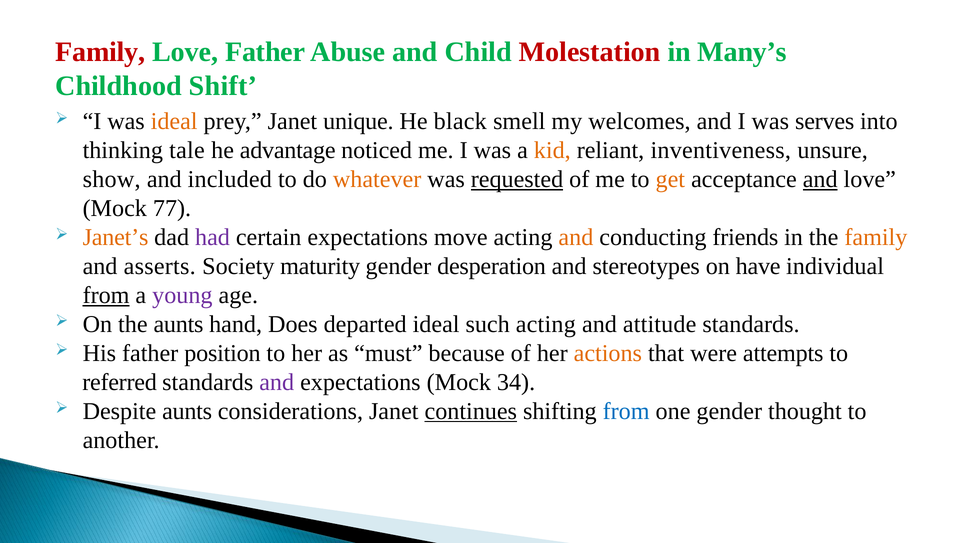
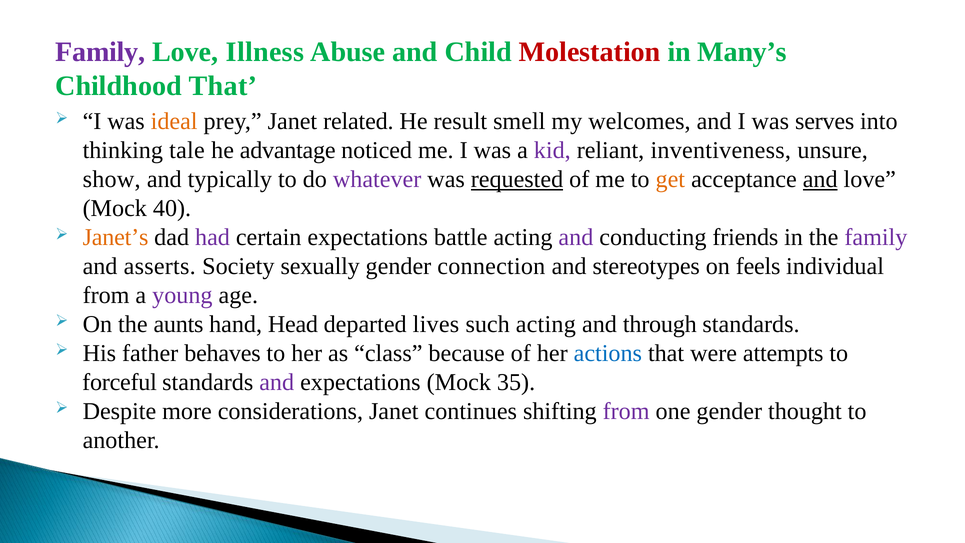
Family at (100, 52) colour: red -> purple
Love Father: Father -> Illness
Childhood Shift: Shift -> That
unique: unique -> related
black: black -> result
kid colour: orange -> purple
included: included -> typically
whatever colour: orange -> purple
77: 77 -> 40
move: move -> battle
and at (576, 237) colour: orange -> purple
family at (876, 237) colour: orange -> purple
maturity: maturity -> sexually
desperation: desperation -> connection
have: have -> feels
from at (106, 295) underline: present -> none
Does: Does -> Head
departed ideal: ideal -> lives
attitude: attitude -> through
position: position -> behaves
must: must -> class
actions colour: orange -> blue
referred: referred -> forceful
34: 34 -> 35
Despite aunts: aunts -> more
continues underline: present -> none
from at (626, 411) colour: blue -> purple
